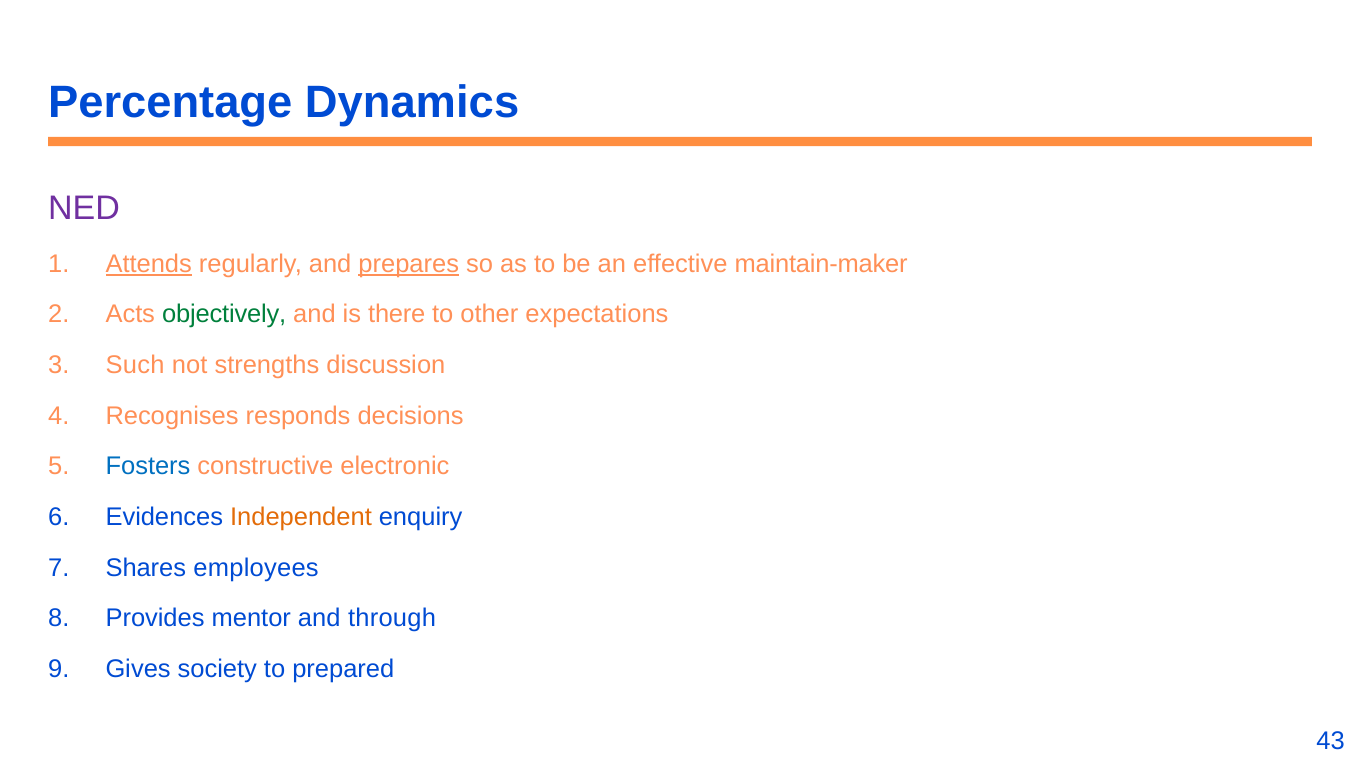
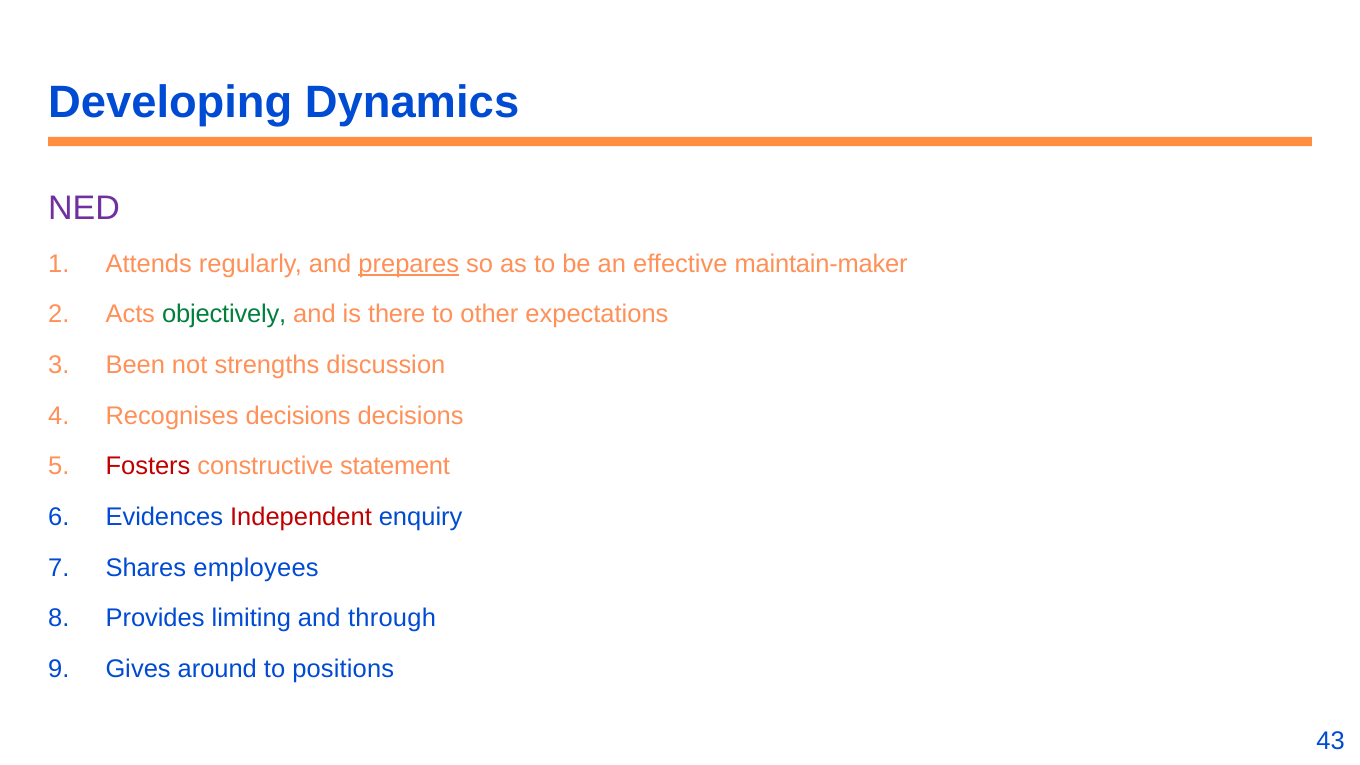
Percentage: Percentage -> Developing
Attends underline: present -> none
Such: Such -> Been
Recognises responds: responds -> decisions
Fosters colour: blue -> red
electronic: electronic -> statement
Independent colour: orange -> red
mentor: mentor -> limiting
society: society -> around
prepared: prepared -> positions
